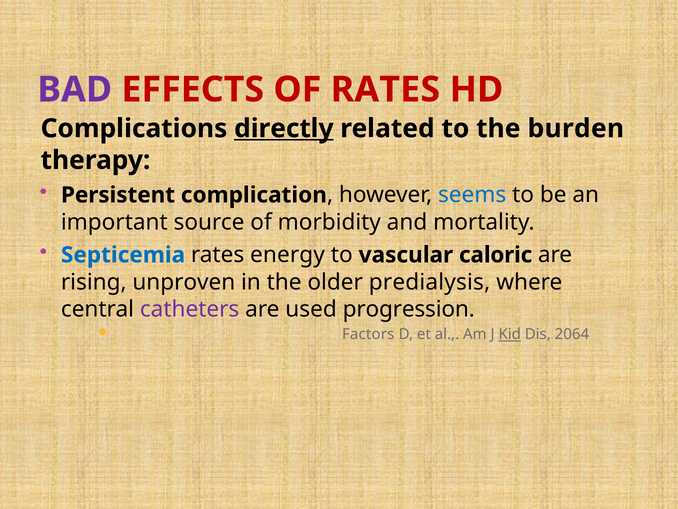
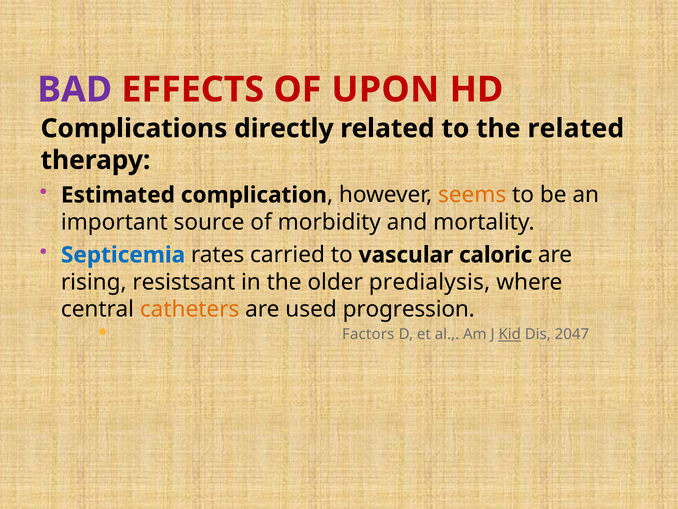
OF RATES: RATES -> UPON
directly underline: present -> none
the burden: burden -> related
Persistent: Persistent -> Estimated
seems colour: blue -> orange
energy: energy -> carried
unproven: unproven -> resistsant
catheters colour: purple -> orange
2064: 2064 -> 2047
